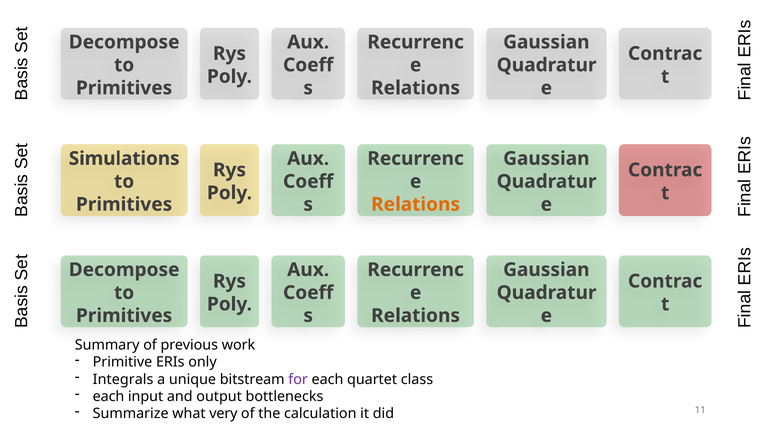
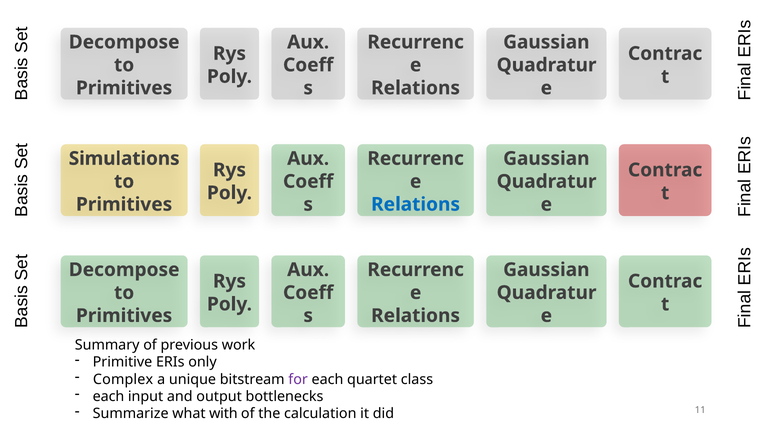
Relations at (416, 204) colour: orange -> blue
Integrals: Integrals -> Complex
very: very -> with
